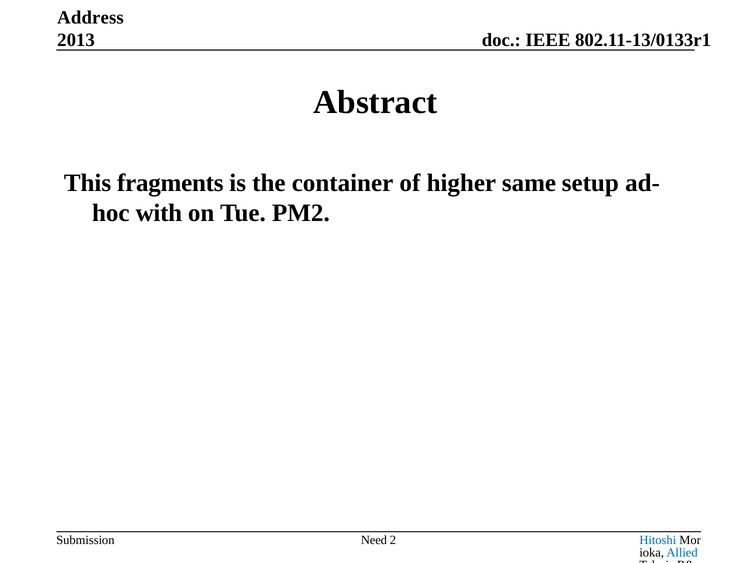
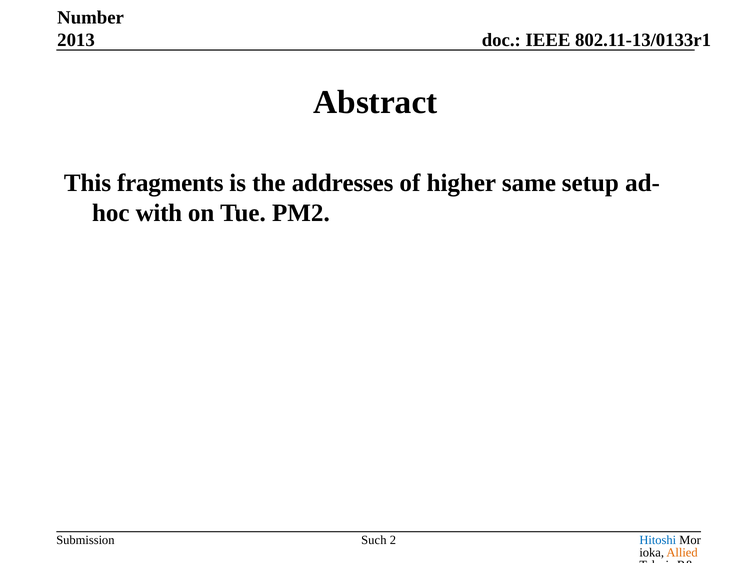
Address: Address -> Number
container: container -> addresses
Need: Need -> Such
Allied colour: blue -> orange
